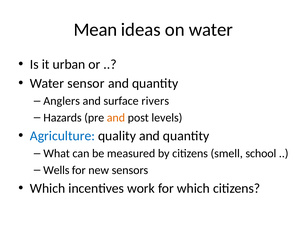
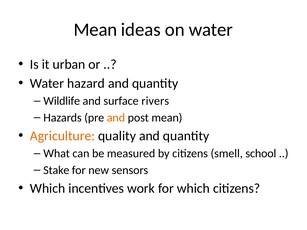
sensor: sensor -> hazard
Anglers: Anglers -> Wildlife
post levels: levels -> mean
Agriculture colour: blue -> orange
Wells: Wells -> Stake
